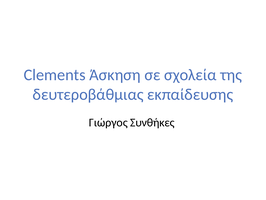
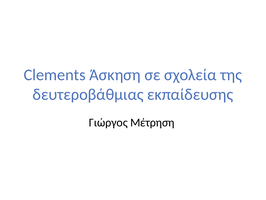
Συνθήκες: Συνθήκες -> Μέτρηση
